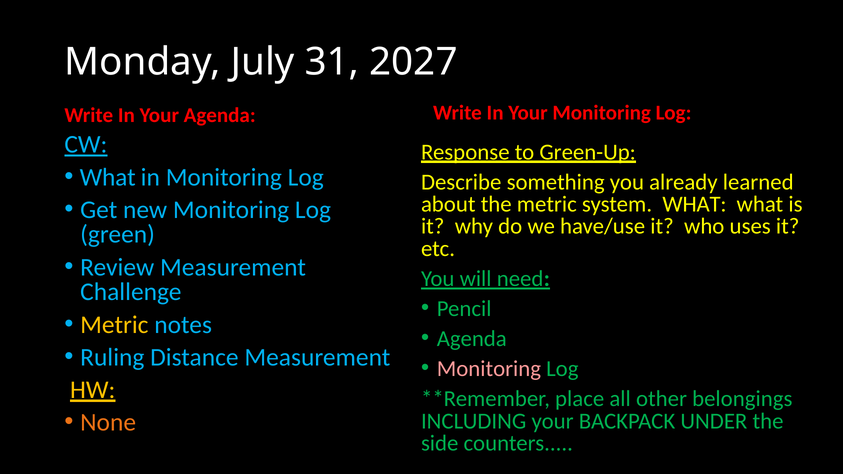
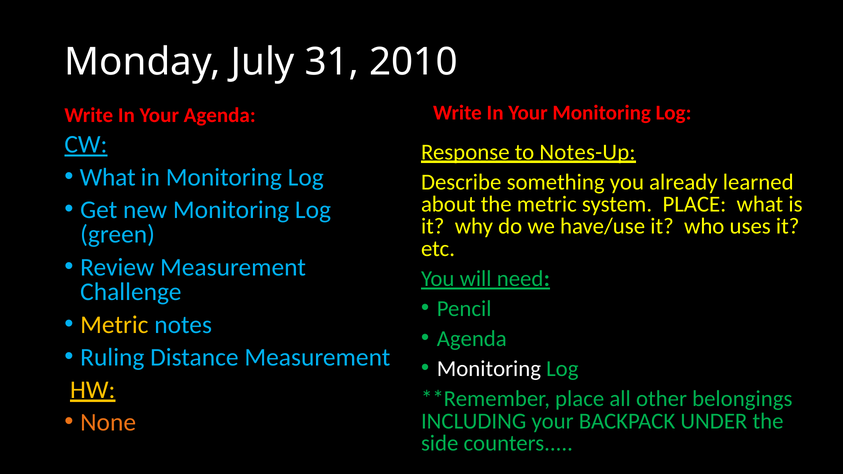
2027: 2027 -> 2010
Green-Up: Green-Up -> Notes-Up
system WHAT: WHAT -> PLACE
Monitoring at (489, 369) colour: pink -> white
